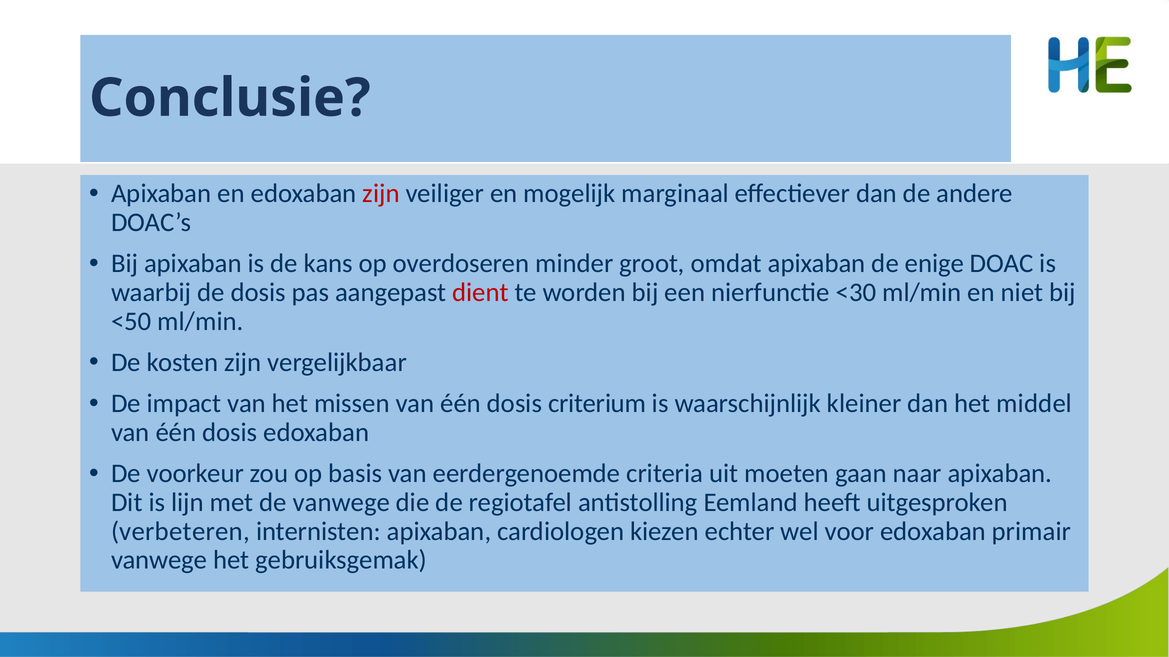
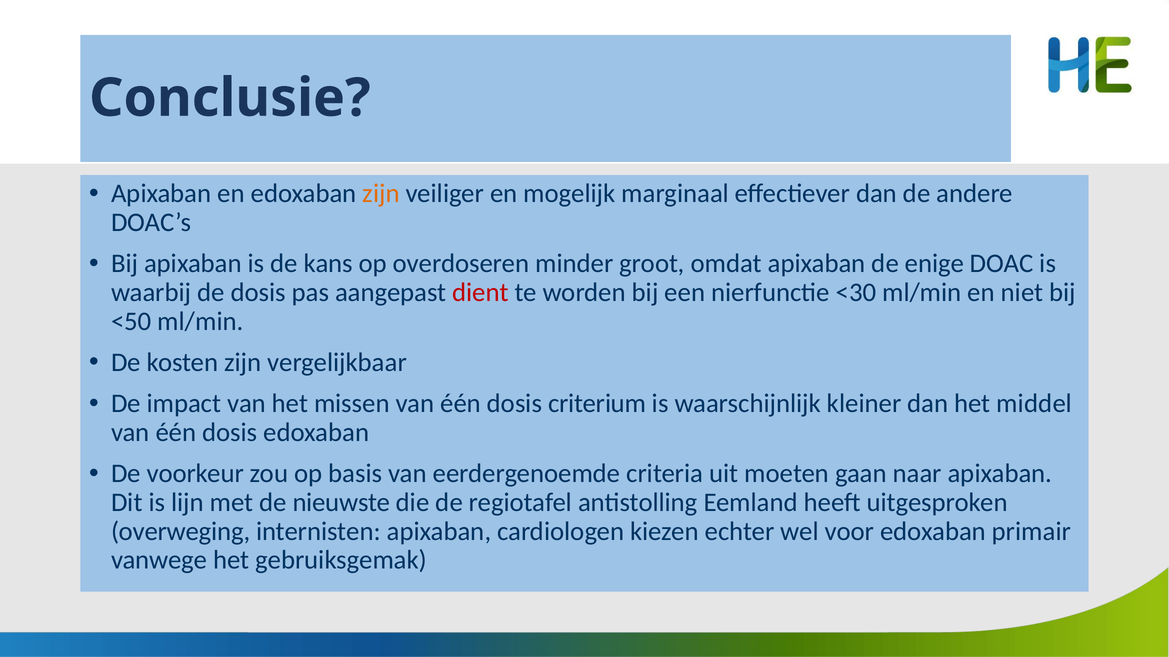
zijn at (381, 194) colour: red -> orange
de vanwege: vanwege -> nieuwste
verbeteren: verbeteren -> overweging
